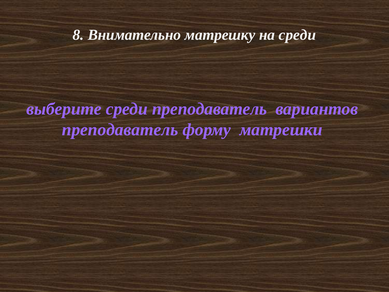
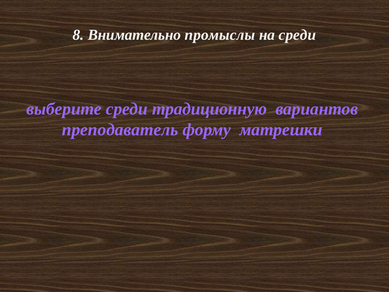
матрешку: матрешку -> промыслы
среди преподаватель: преподаватель -> традиционную
